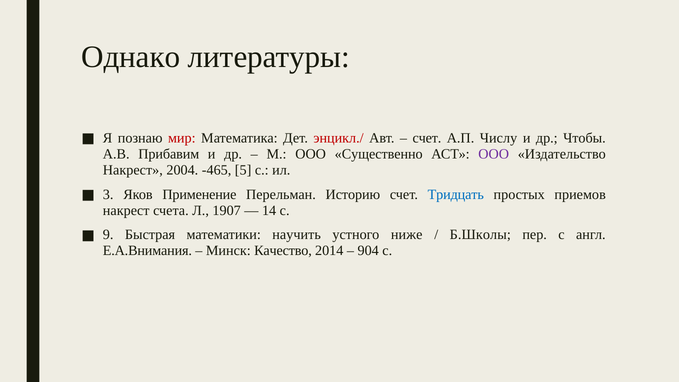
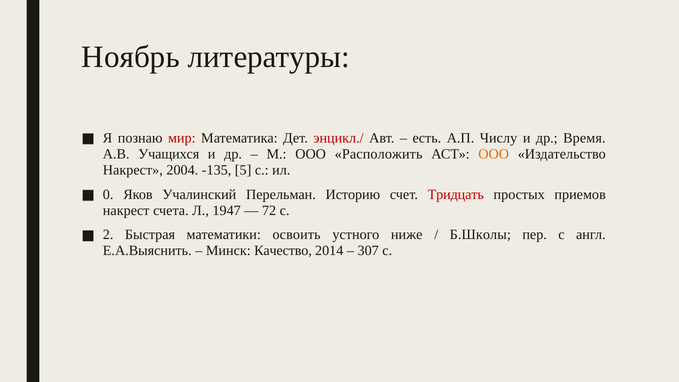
Однако: Однако -> Ноябрь
счет at (427, 138): счет -> есть
Чтобы: Чтобы -> Время
Прибавим: Прибавим -> Учащихся
Существенно: Существенно -> Расположить
ООО at (494, 154) colour: purple -> orange
-465: -465 -> -135
3: 3 -> 0
Применение: Применение -> Учалинский
Тридцать colour: blue -> red
1907: 1907 -> 1947
14: 14 -> 72
9: 9 -> 2
научить: научить -> освоить
Е.А.Внимания: Е.А.Внимания -> Е.А.Выяснить
904: 904 -> 307
